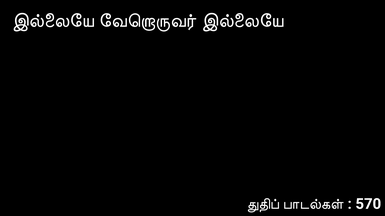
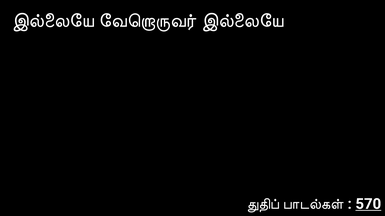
570 underline: none -> present
